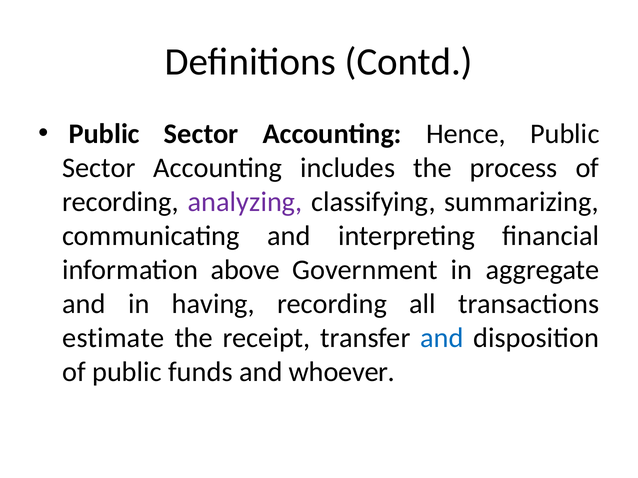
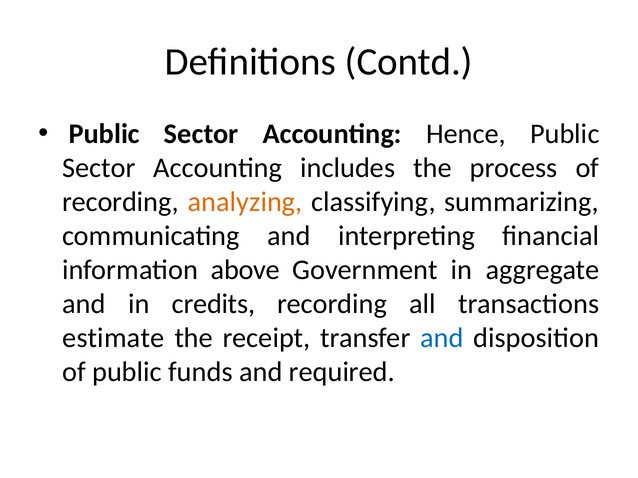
analyzing colour: purple -> orange
having: having -> credits
whoever: whoever -> required
